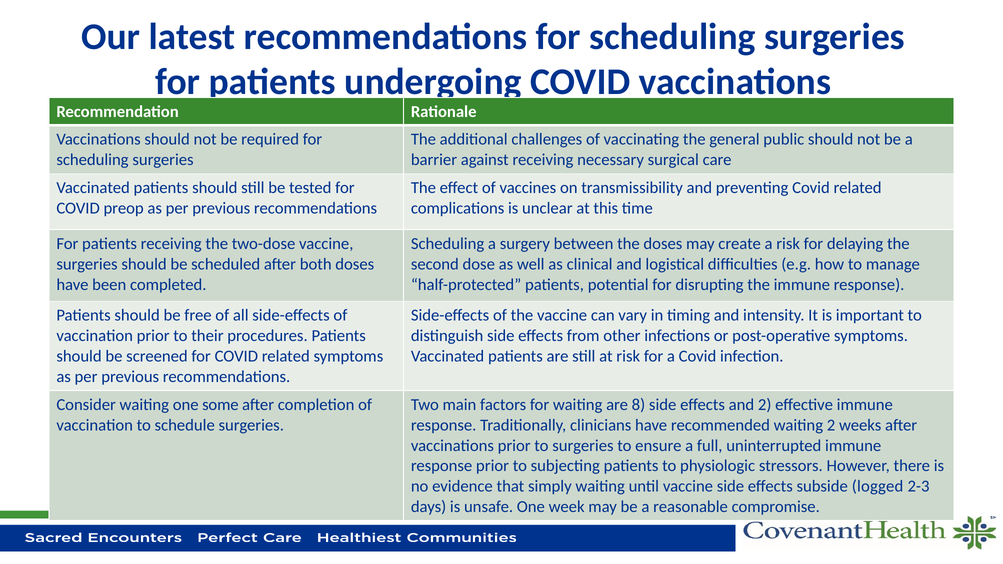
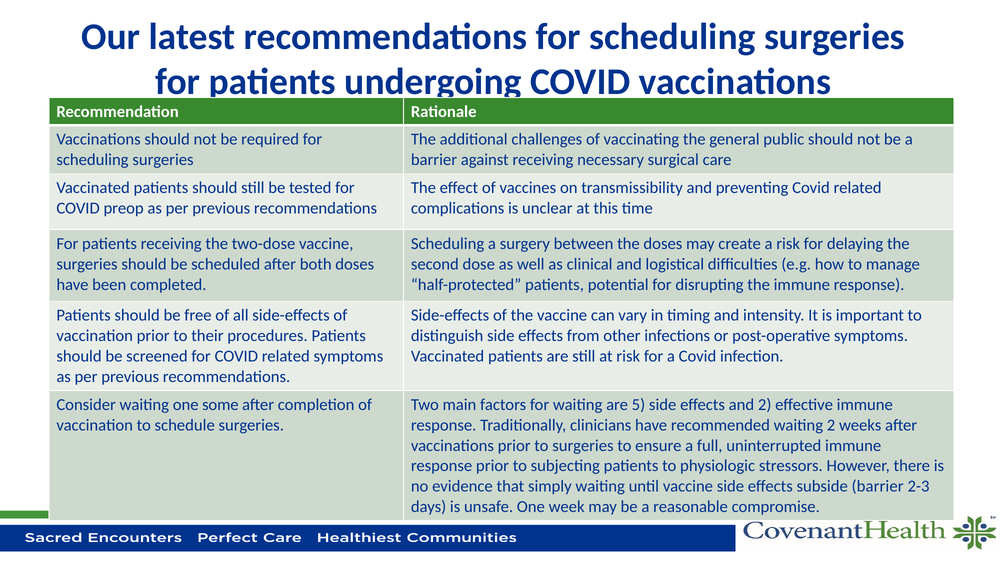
8: 8 -> 5
subside logged: logged -> barrier
